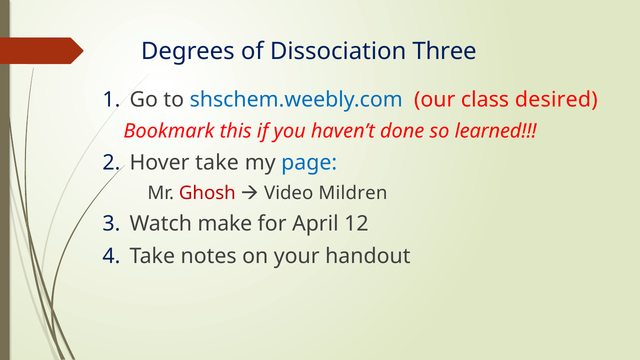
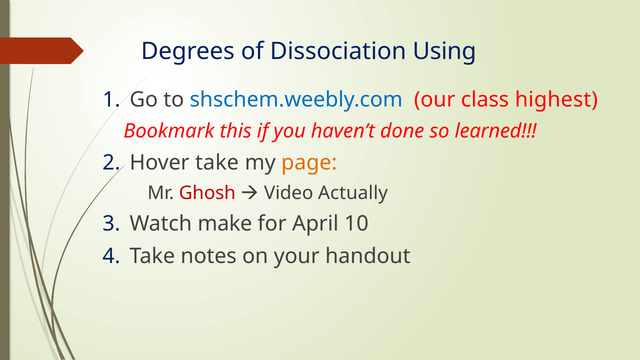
Three: Three -> Using
desired: desired -> highest
page colour: blue -> orange
Mildren: Mildren -> Actually
12: 12 -> 10
